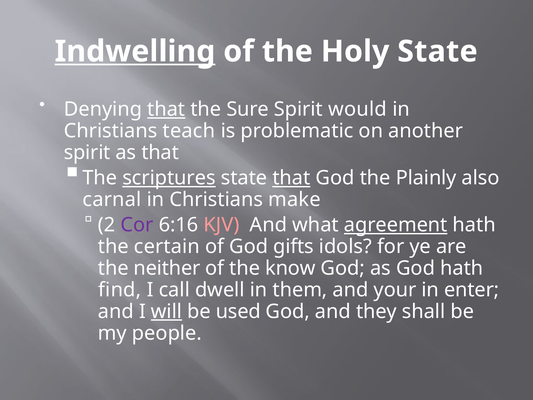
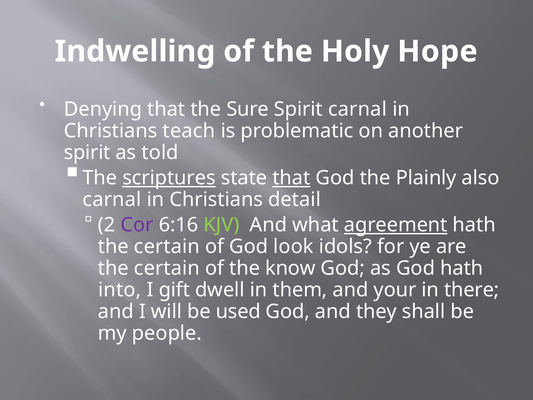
Indwelling underline: present -> none
Holy State: State -> Hope
that at (166, 109) underline: present -> none
Spirit would: would -> carnal
as that: that -> told
make: make -> detail
KJV colour: pink -> light green
gifts: gifts -> look
neither at (167, 268): neither -> certain
find: find -> into
call: call -> gift
enter: enter -> there
will underline: present -> none
